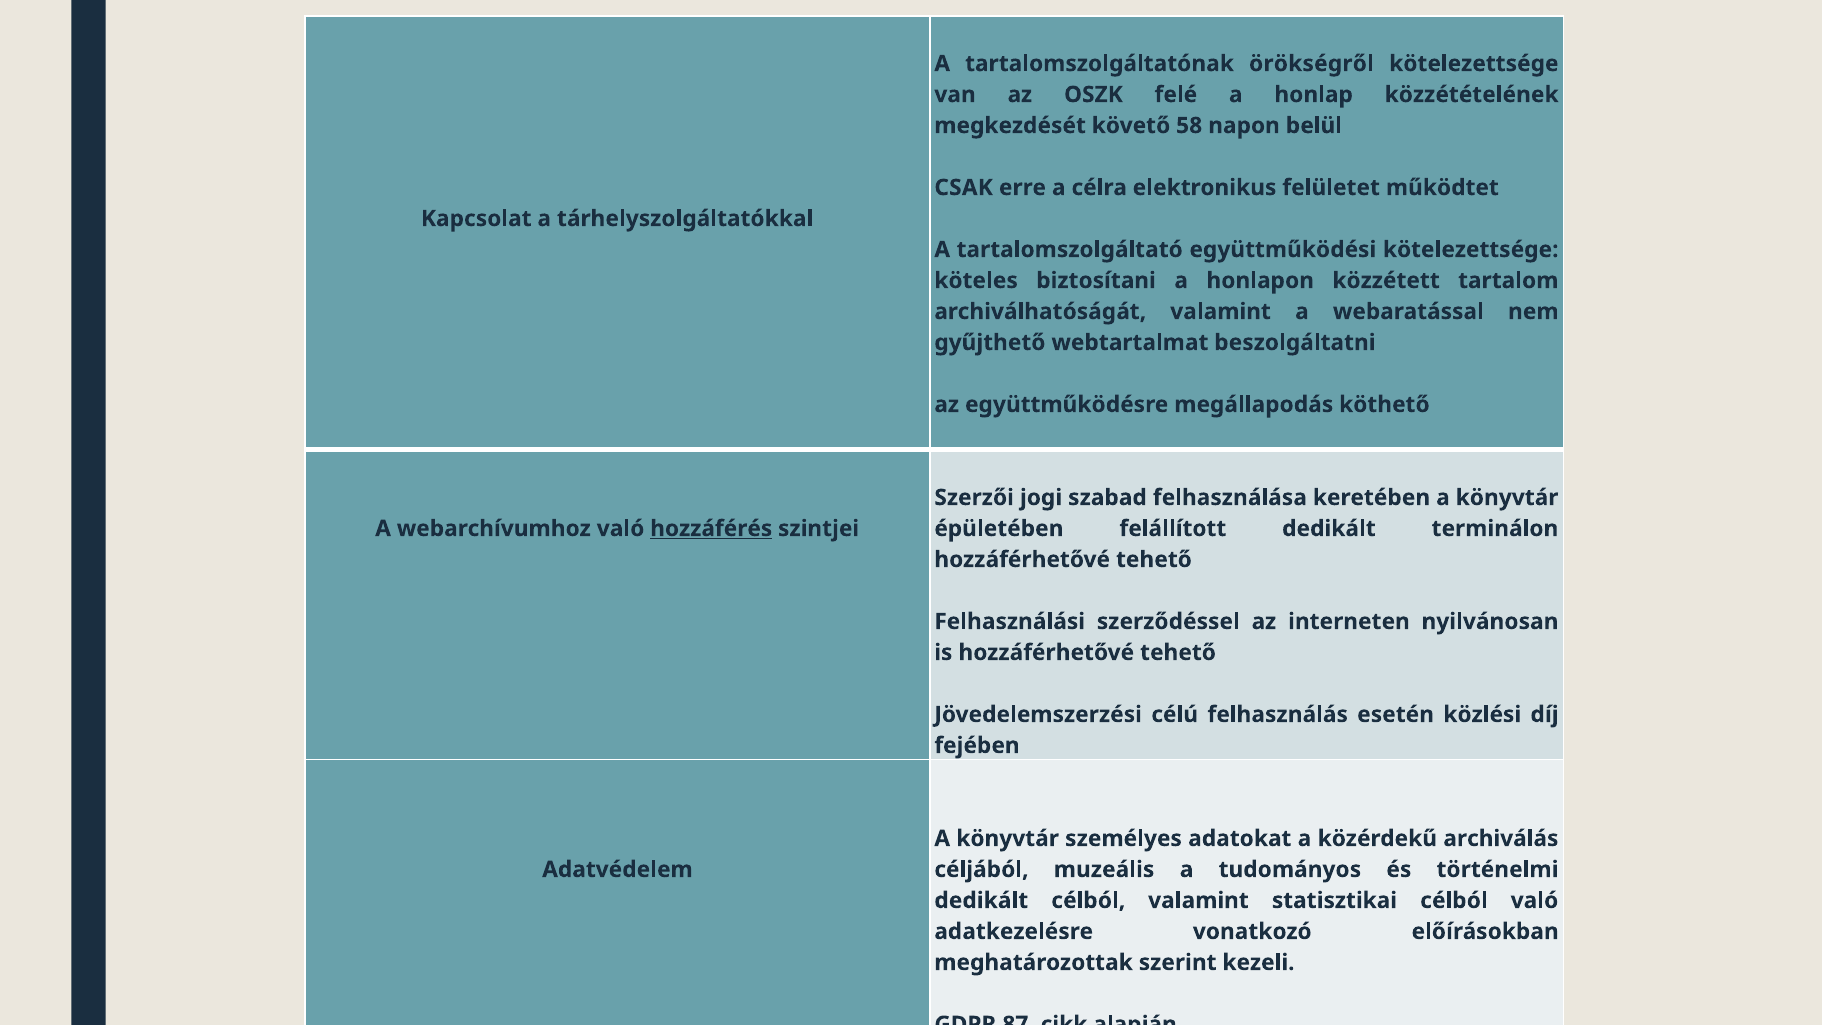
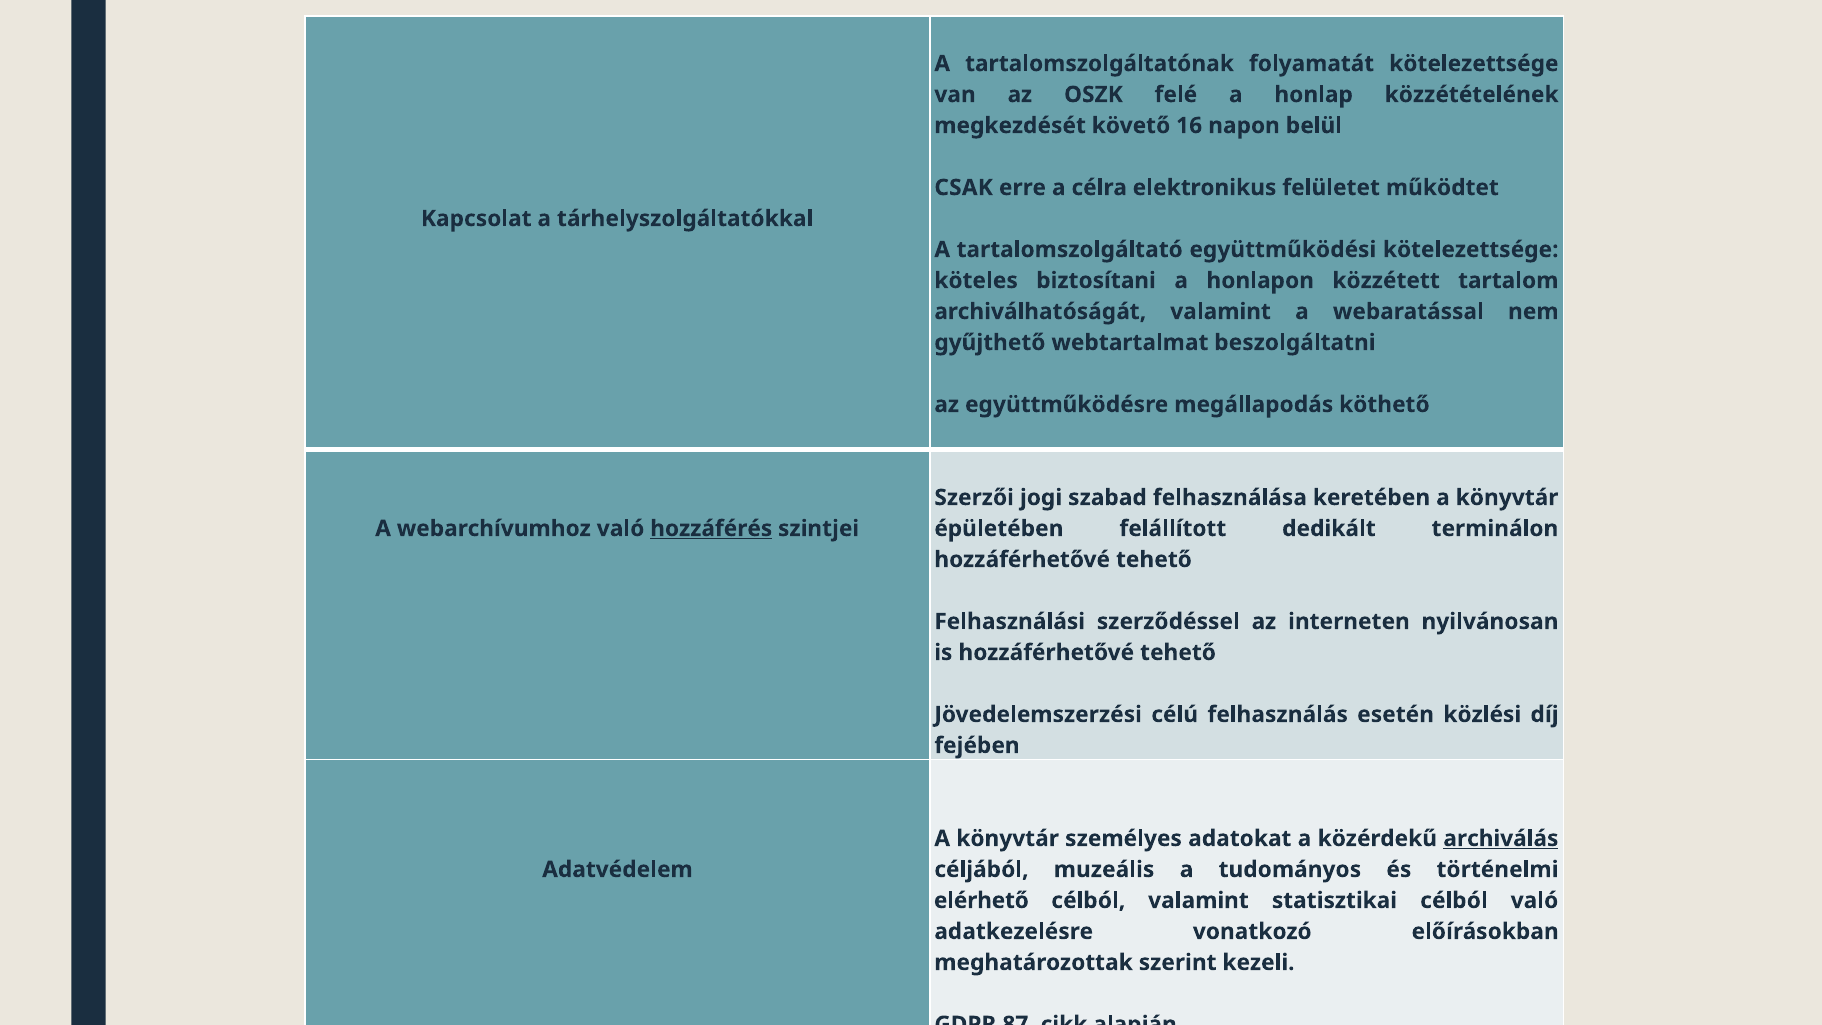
örökségről: örökségről -> folyamatát
58: 58 -> 16
archiválás underline: none -> present
dedikált at (981, 900): dedikált -> elérhető
